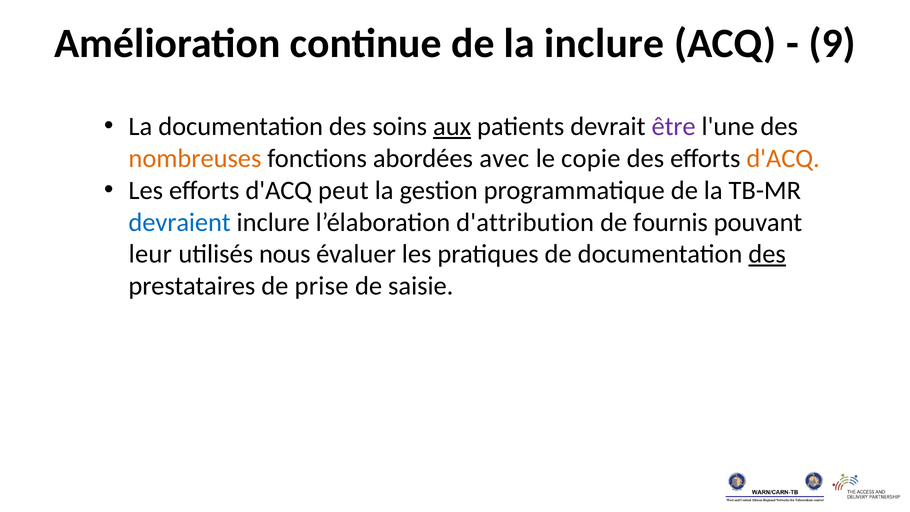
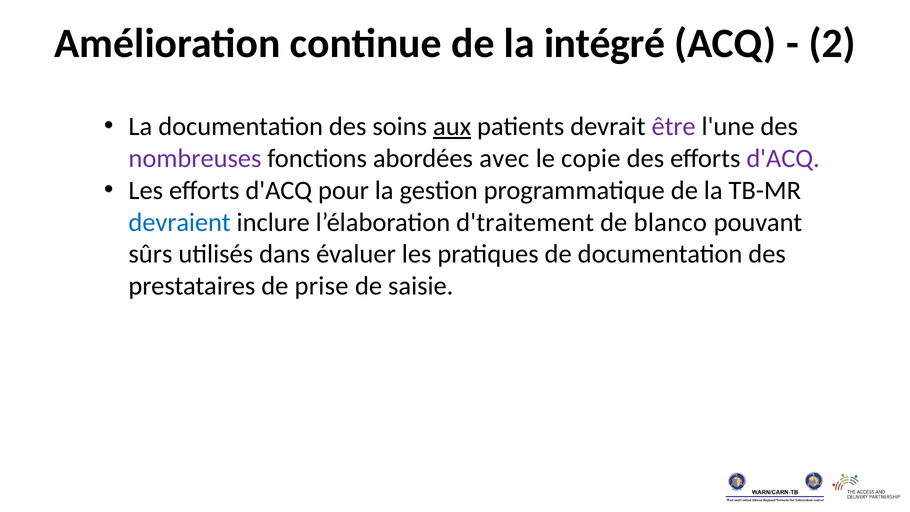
la inclure: inclure -> intégré
9: 9 -> 2
nombreuses colour: orange -> purple
d'ACQ at (783, 158) colour: orange -> purple
peut: peut -> pour
d'attribution: d'attribution -> d'traitement
fournis: fournis -> blanco
leur: leur -> sûrs
nous: nous -> dans
des at (767, 254) underline: present -> none
